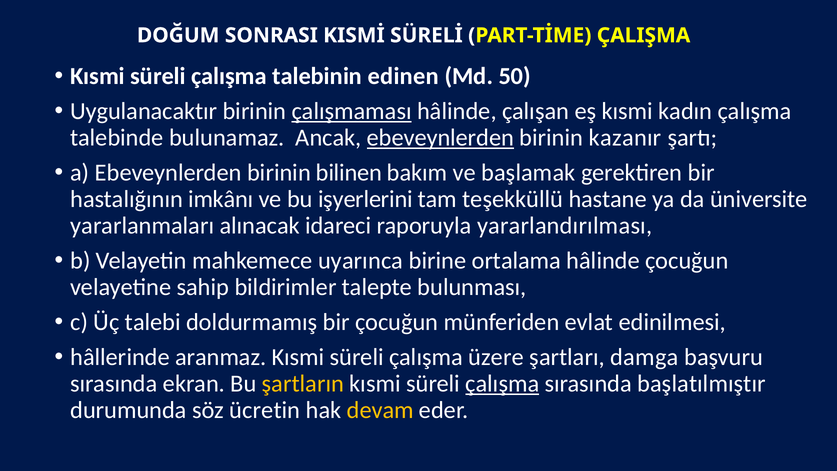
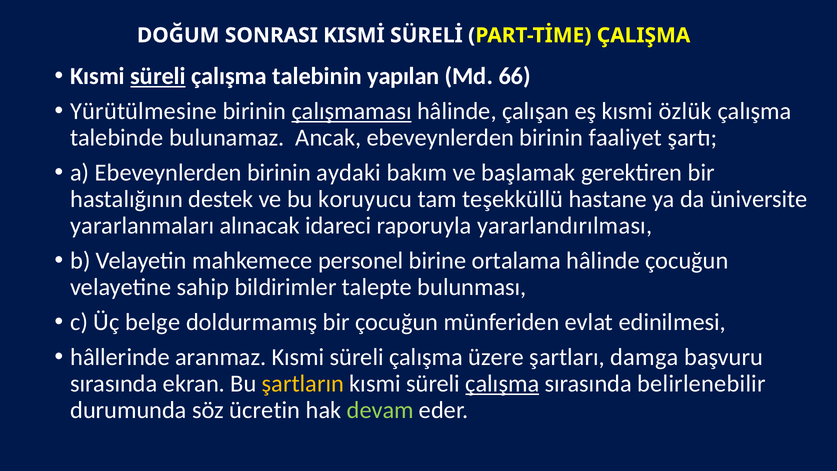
süreli at (158, 76) underline: none -> present
edinen: edinen -> yapılan
50: 50 -> 66
Uygulanacaktır: Uygulanacaktır -> Yürütülmesine
kadın: kadın -> özlük
ebeveynlerden at (440, 138) underline: present -> none
kazanır: kazanır -> faaliyet
bilinen: bilinen -> aydaki
imkânı: imkânı -> destek
işyerlerini: işyerlerini -> koruyucu
uyarınca: uyarınca -> personel
talebi: talebi -> belge
başlatılmıştır: başlatılmıştır -> belirlenebilir
devam colour: yellow -> light green
